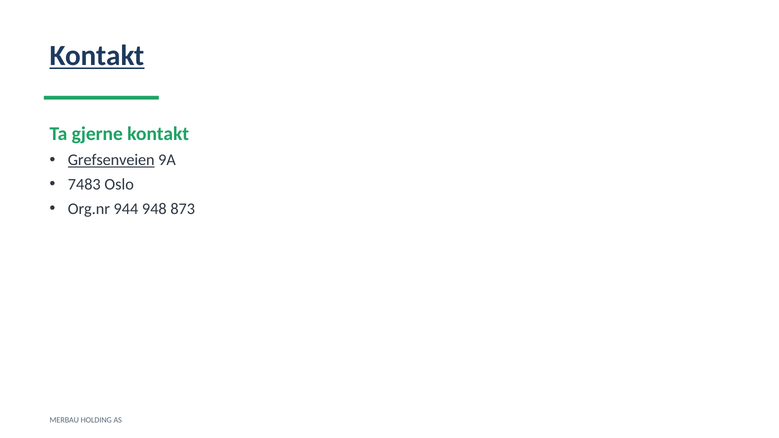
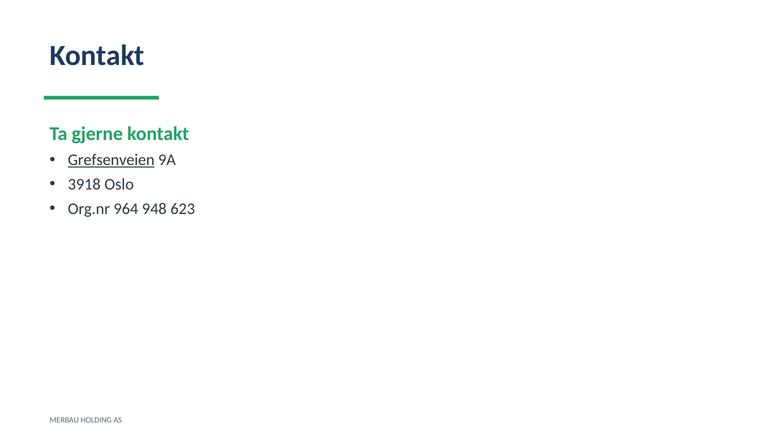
Kontakt at (97, 56) underline: present -> none
7483: 7483 -> 3918
944: 944 -> 964
873: 873 -> 623
